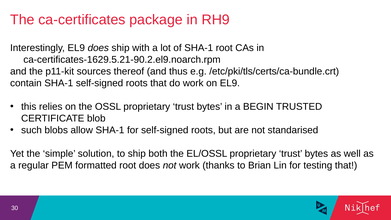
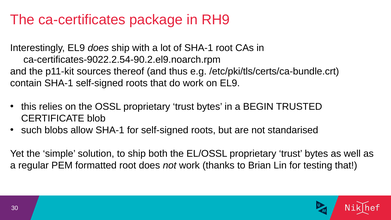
ca-certificates-1629.5.21-90.2.el9.noarch.rpm: ca-certificates-1629.5.21-90.2.el9.noarch.rpm -> ca-certificates-9022.2.54-90.2.el9.noarch.rpm
